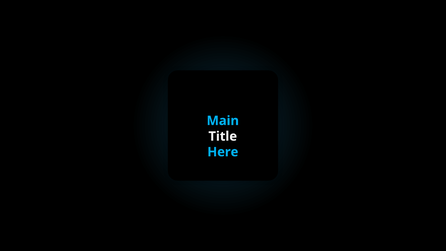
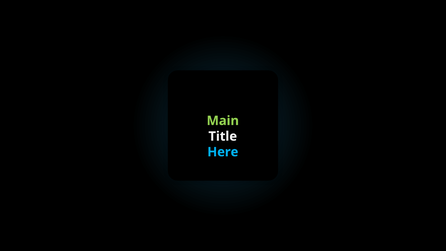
Main colour: light blue -> light green
